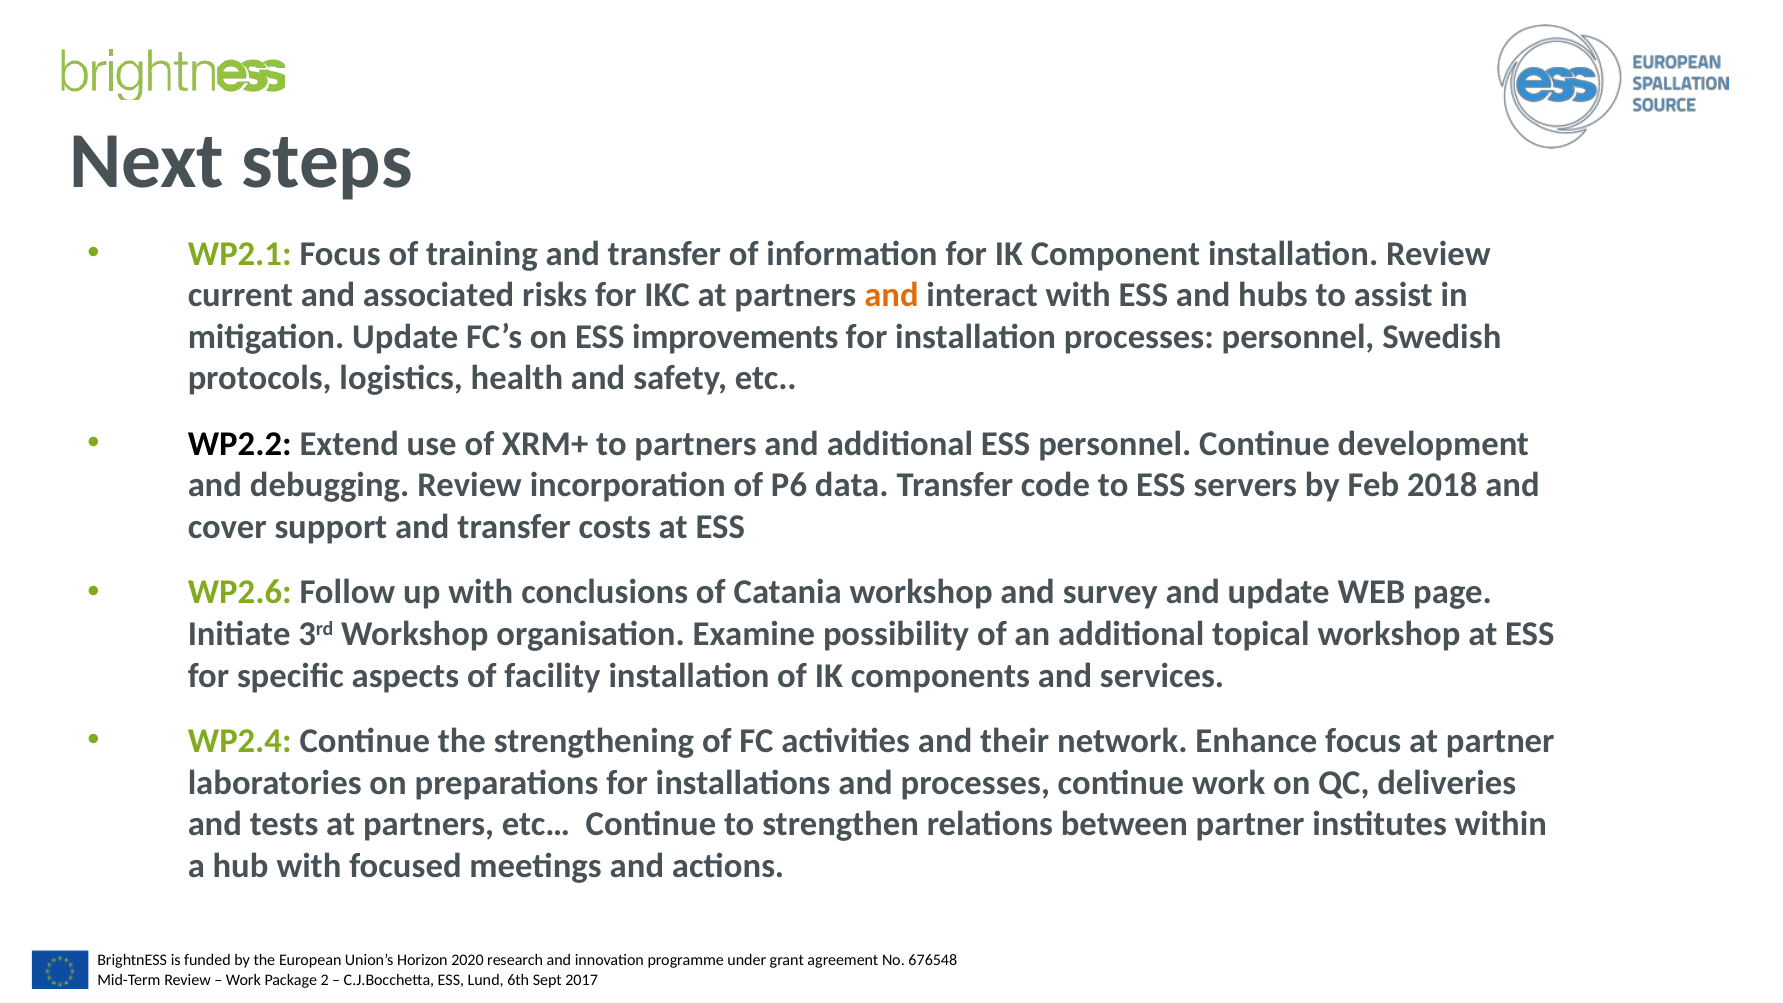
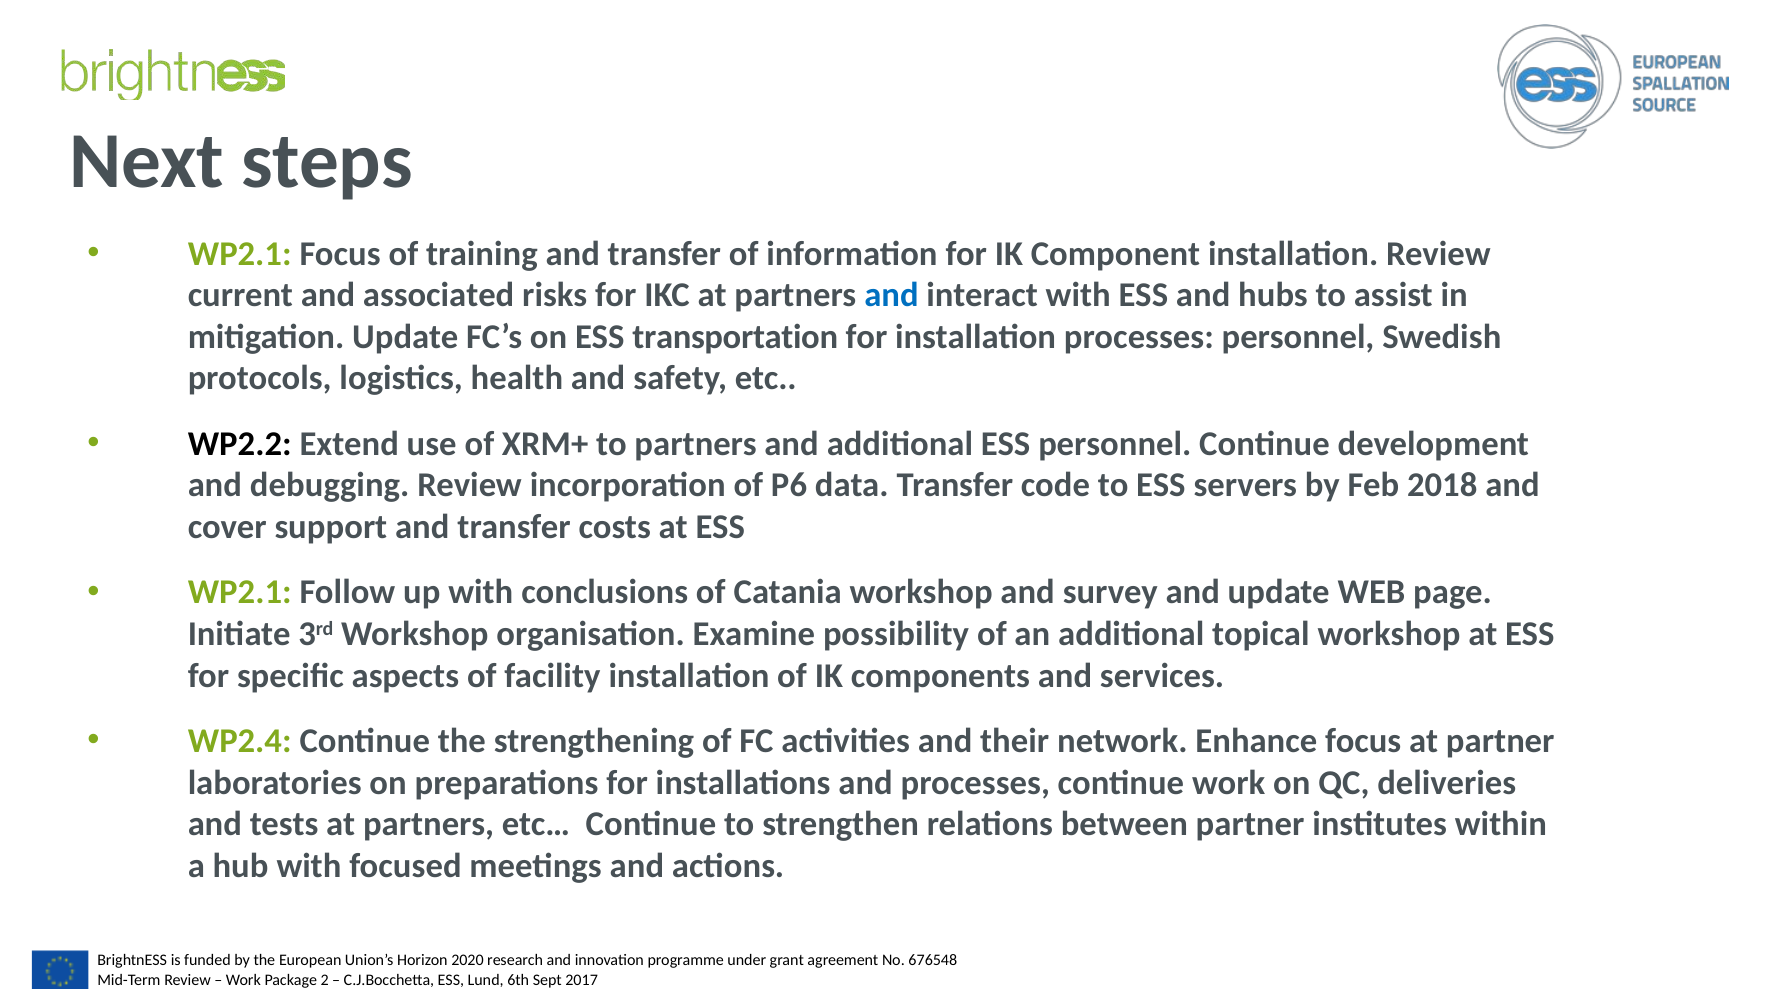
and at (891, 295) colour: orange -> blue
improvements: improvements -> transportation
WP2.6 at (240, 593): WP2.6 -> WP2.1
